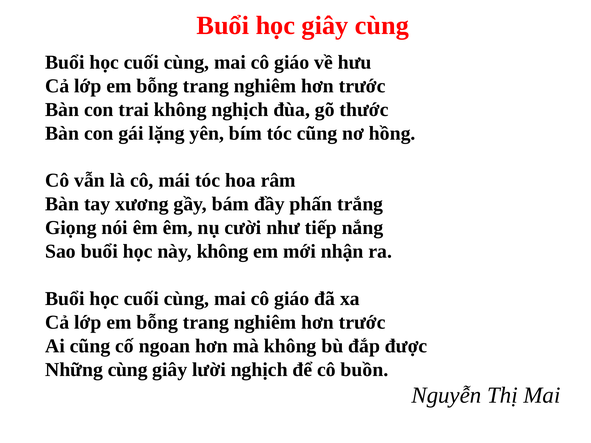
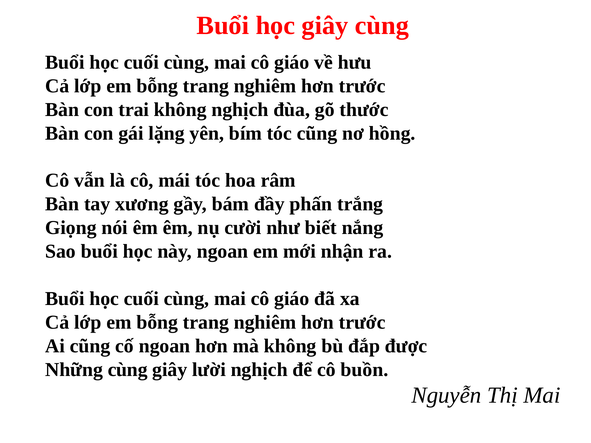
tiếp: tiếp -> biết
này không: không -> ngoan
